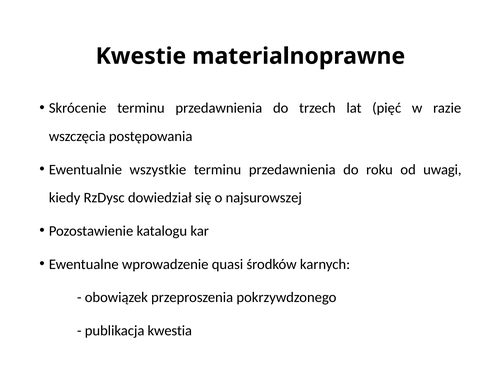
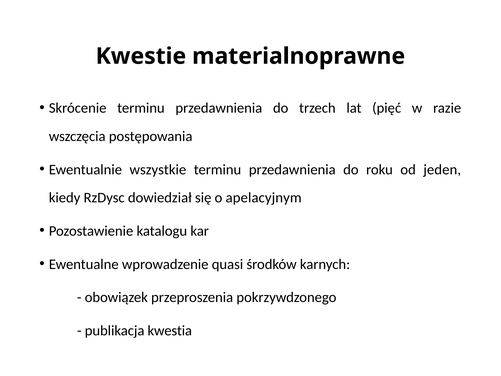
uwagi: uwagi -> jeden
najsurowszej: najsurowszej -> apelacyjnym
